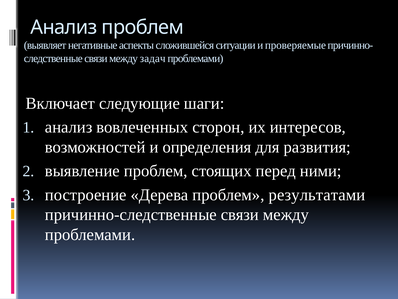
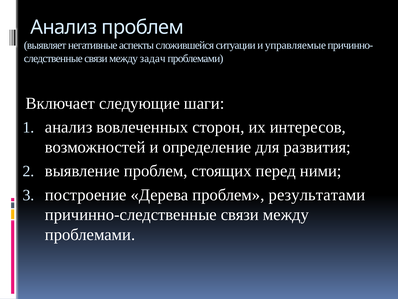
проверяемые: проверяемые -> управляемые
определения: определения -> определение
